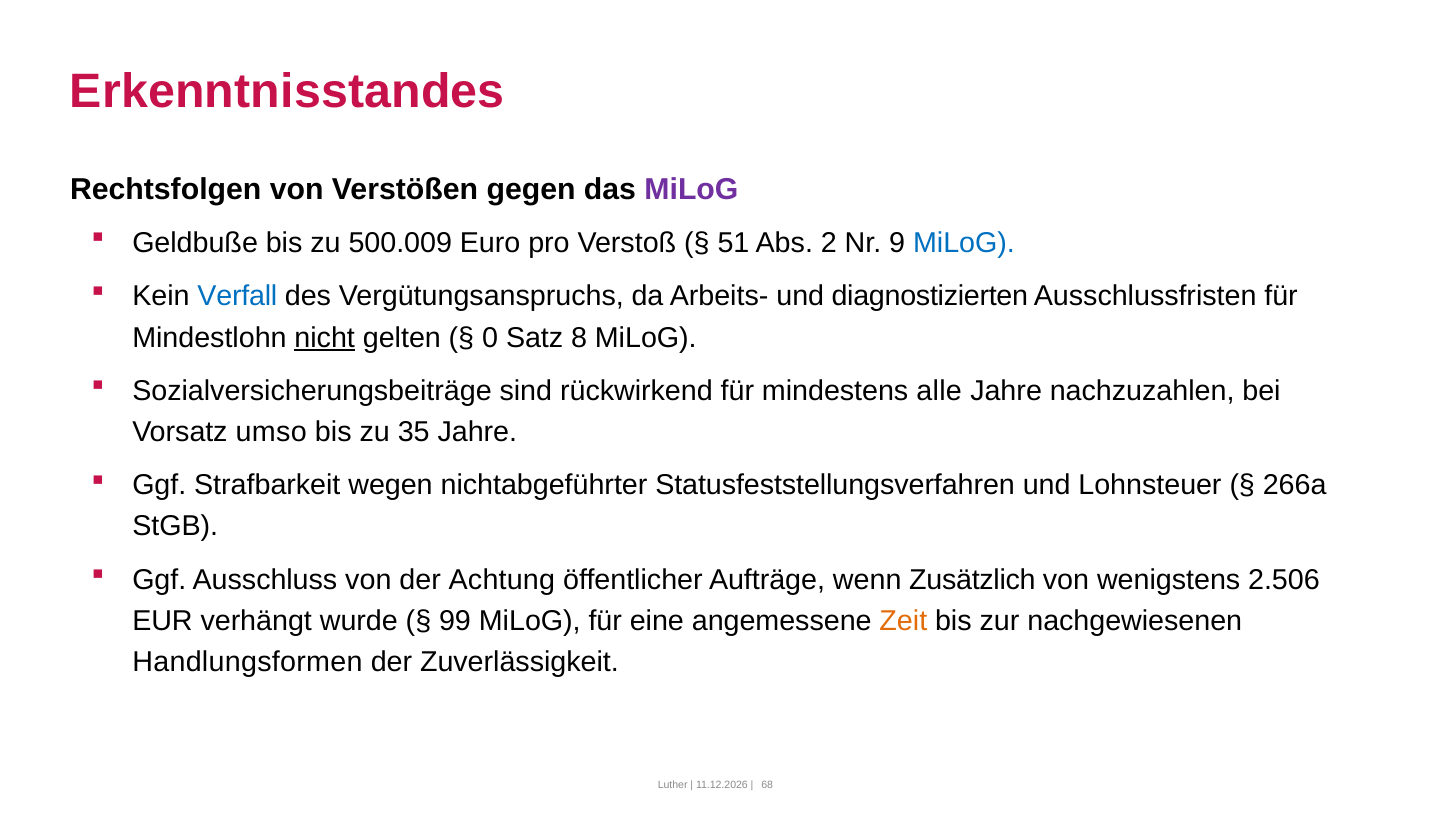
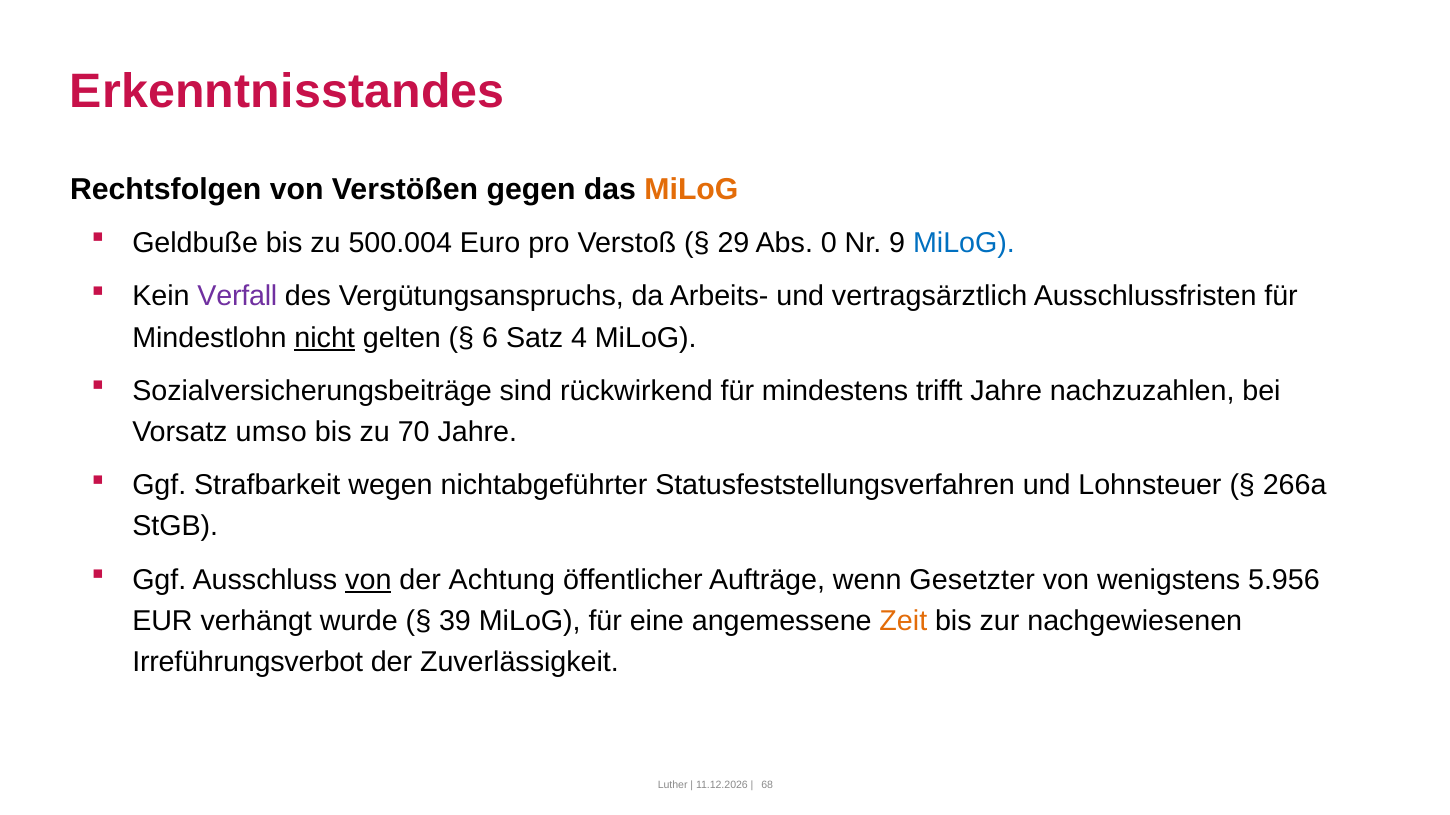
MiLoG at (691, 189) colour: purple -> orange
500.009: 500.009 -> 500.004
51: 51 -> 29
2: 2 -> 0
Verfall colour: blue -> purple
diagnostizierten: diagnostizierten -> vertragsärztlich
0: 0 -> 6
8: 8 -> 4
alle: alle -> trifft
35: 35 -> 70
von at (368, 580) underline: none -> present
Zusätzlich: Zusätzlich -> Gesetzter
2.506: 2.506 -> 5.956
99: 99 -> 39
Handlungsformen: Handlungsformen -> Irreführungsverbot
